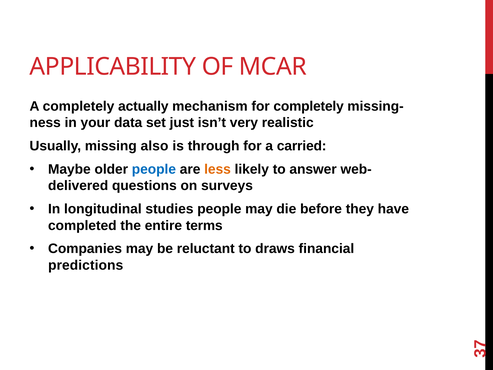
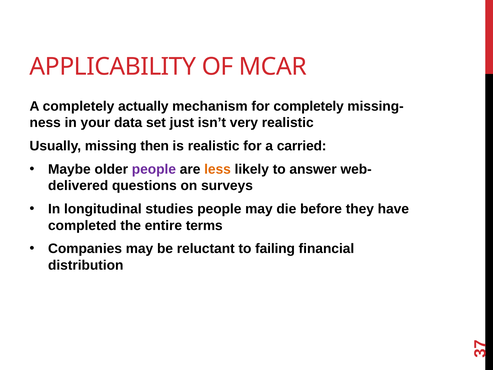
also: also -> then
is through: through -> realistic
people at (154, 169) colour: blue -> purple
draws: draws -> failing
predictions: predictions -> distribution
